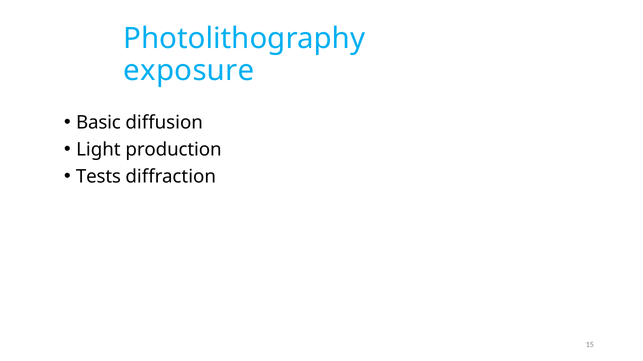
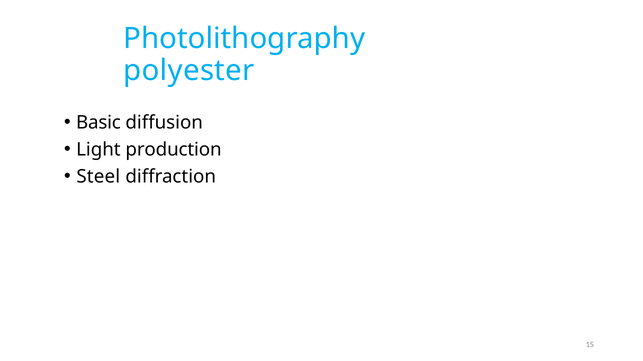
exposure: exposure -> polyester
Tests: Tests -> Steel
